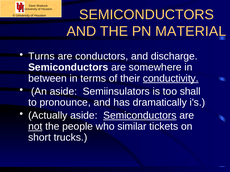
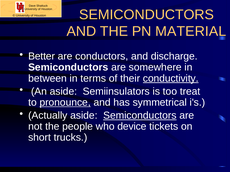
Turns: Turns -> Better
shall: shall -> treat
pronounce underline: none -> present
dramatically: dramatically -> symmetrical
not underline: present -> none
similar: similar -> device
